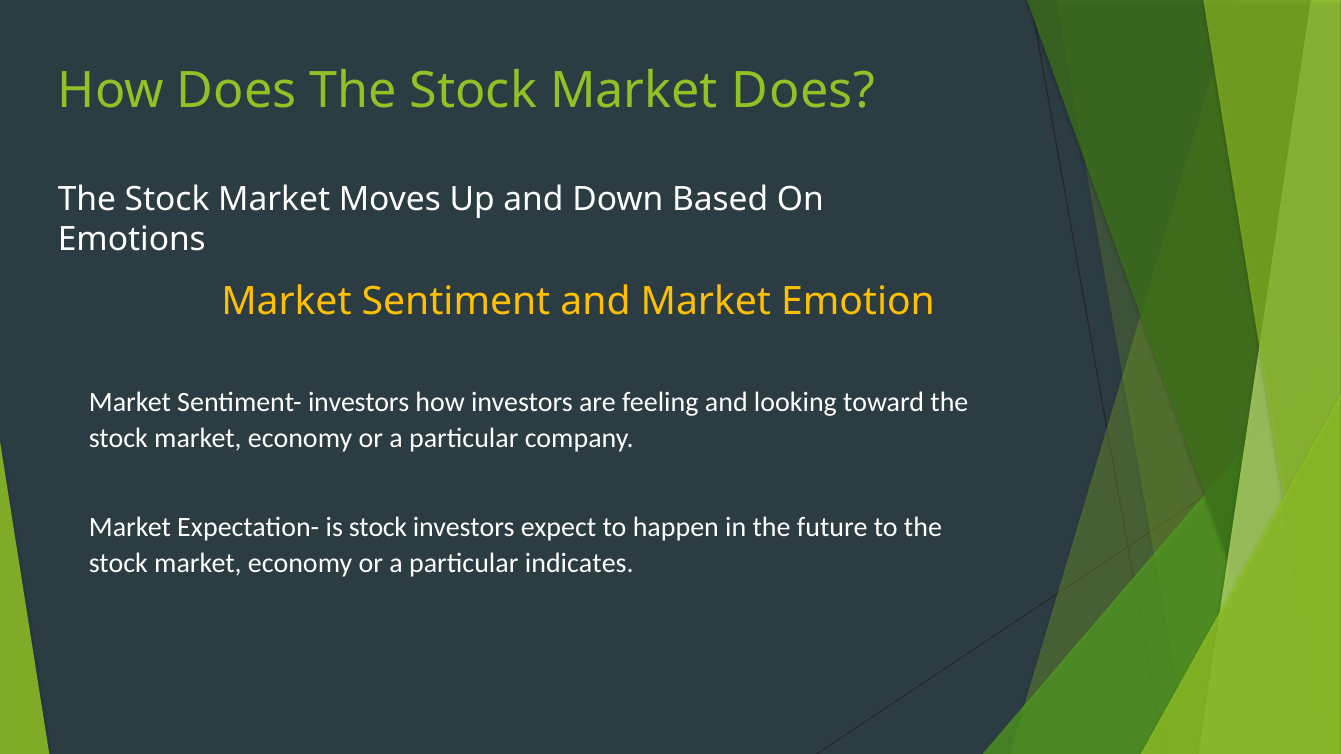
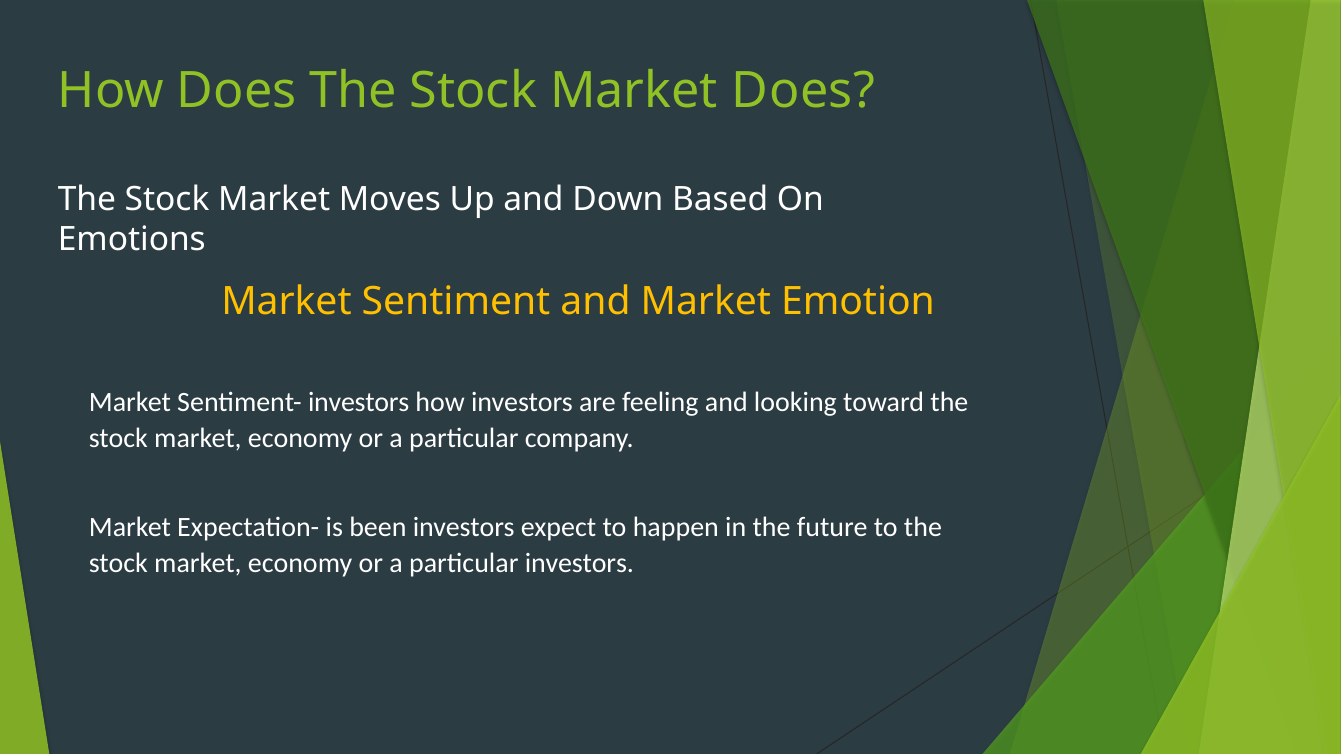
is stock: stock -> been
particular indicates: indicates -> investors
